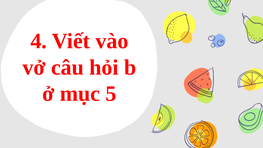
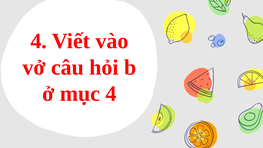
mục 5: 5 -> 4
